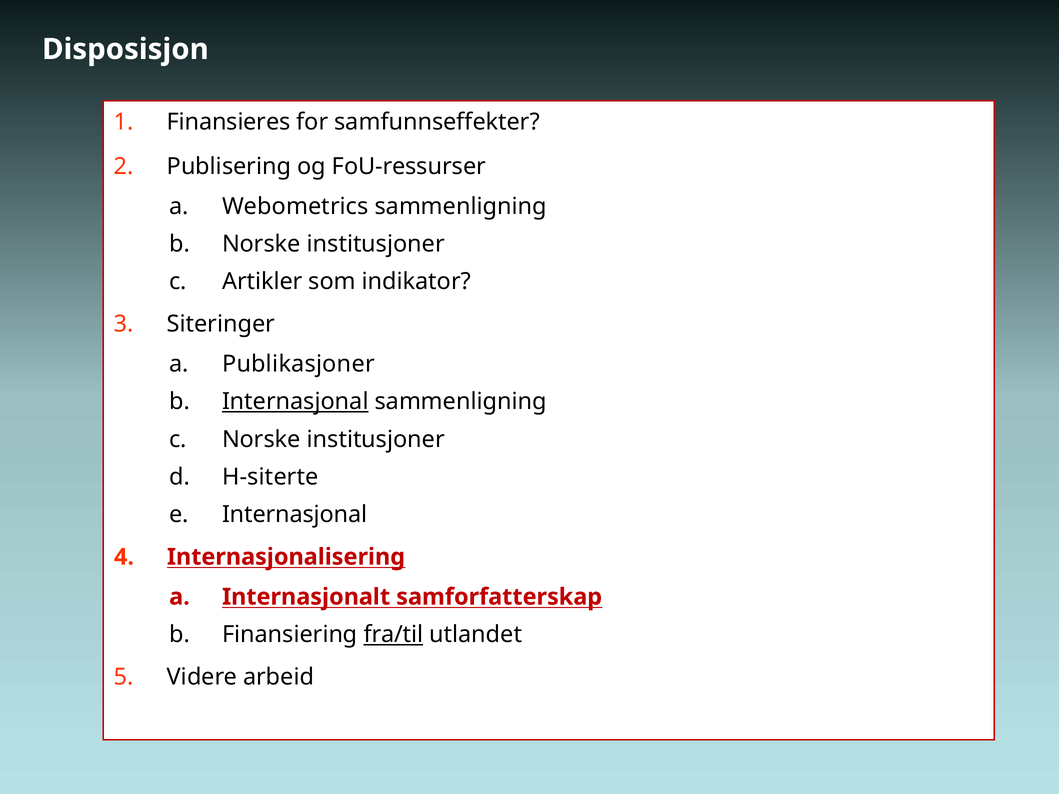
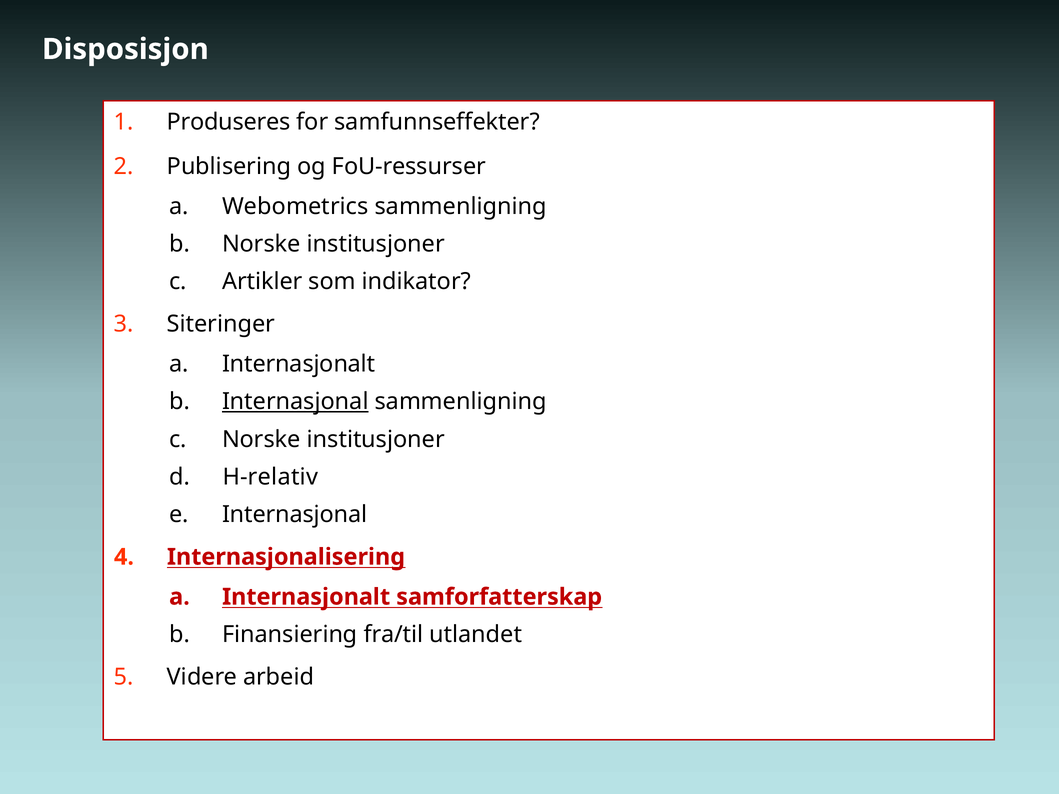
Finansieres: Finansieres -> Produseres
Publikasjoner at (298, 364): Publikasjoner -> Internasjonalt
H-siterte: H-siterte -> H-relativ
fra/til underline: present -> none
